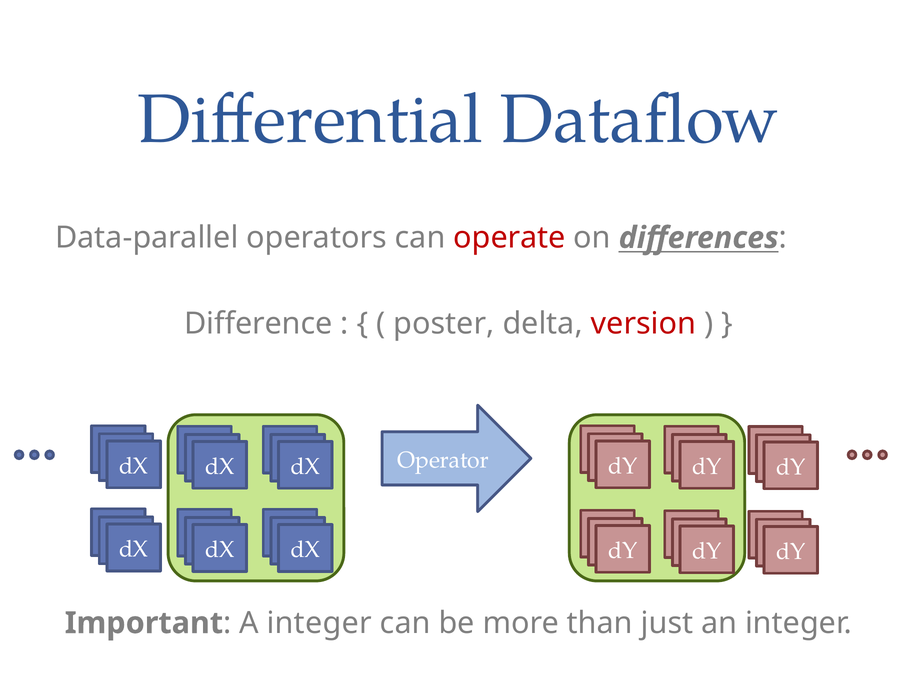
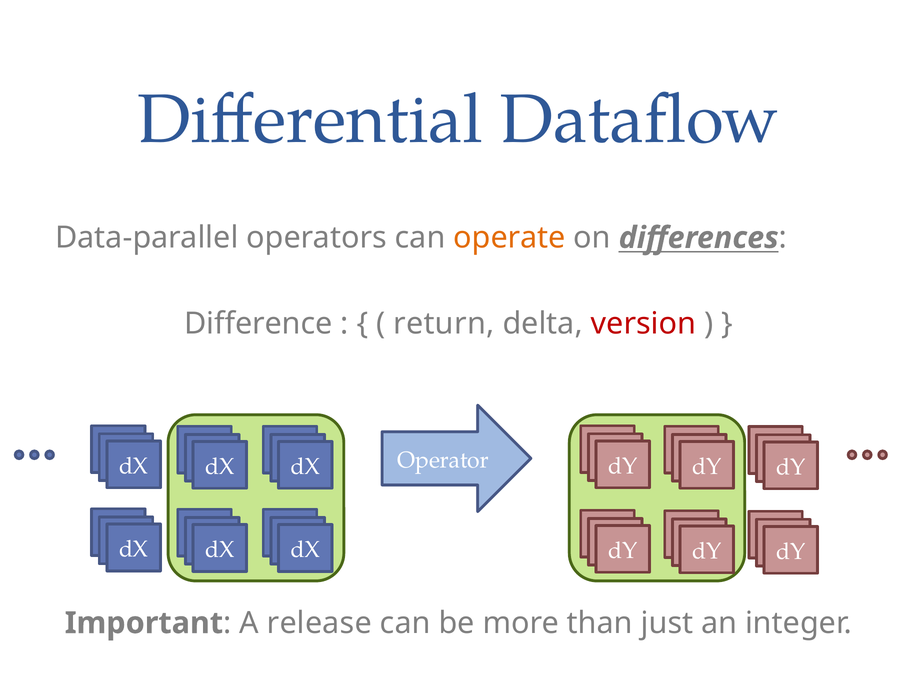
operate colour: red -> orange
poster: poster -> return
A integer: integer -> release
